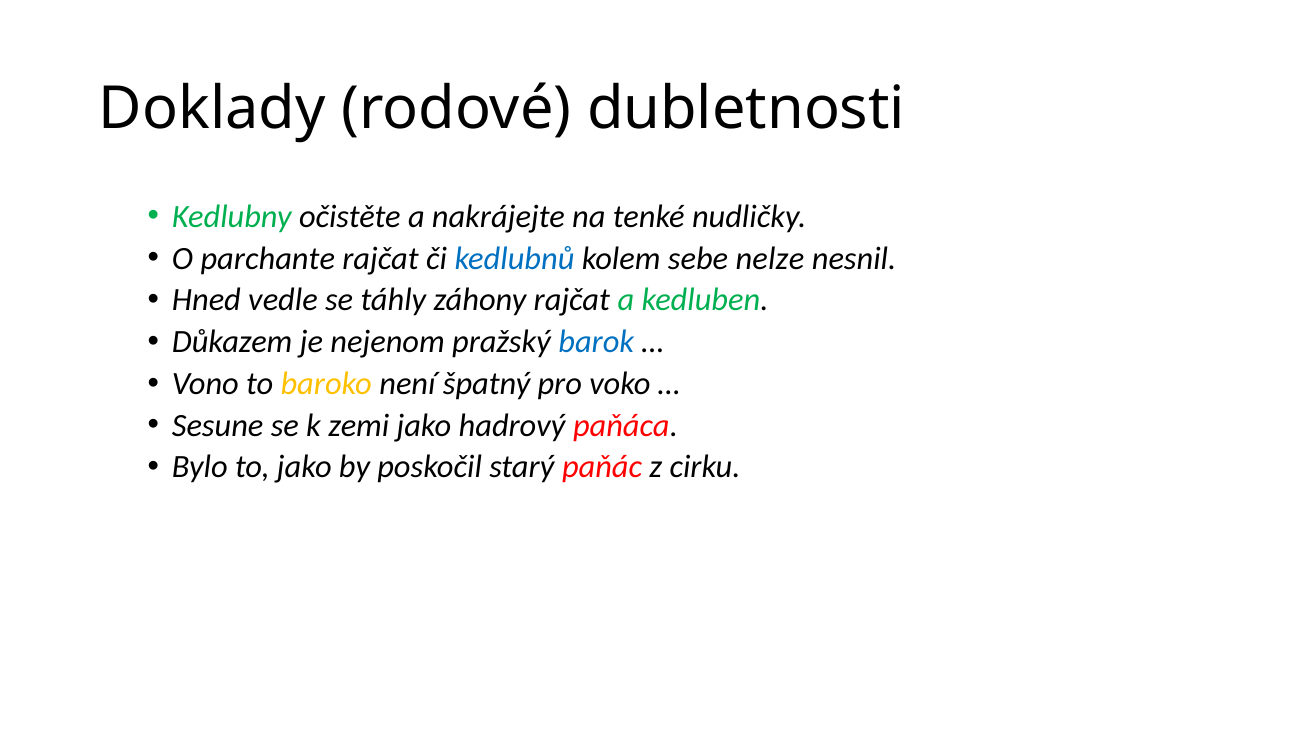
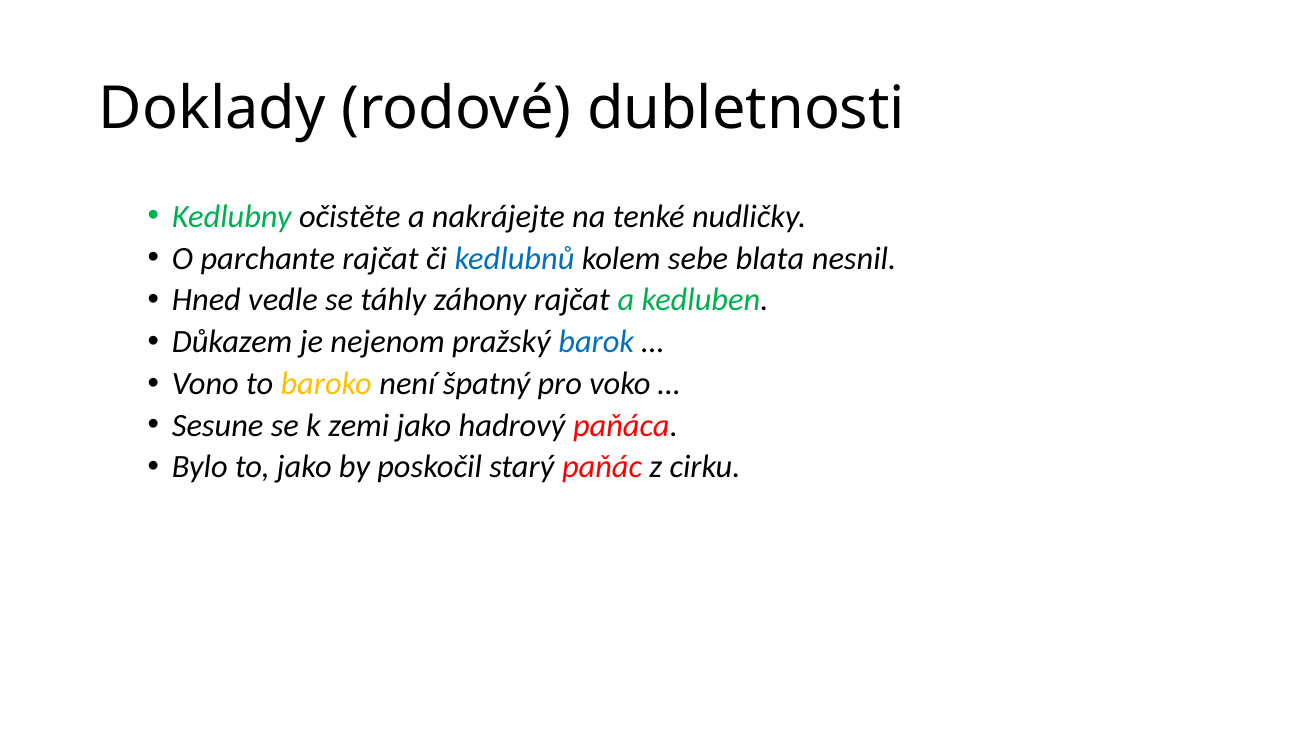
nelze: nelze -> blata
